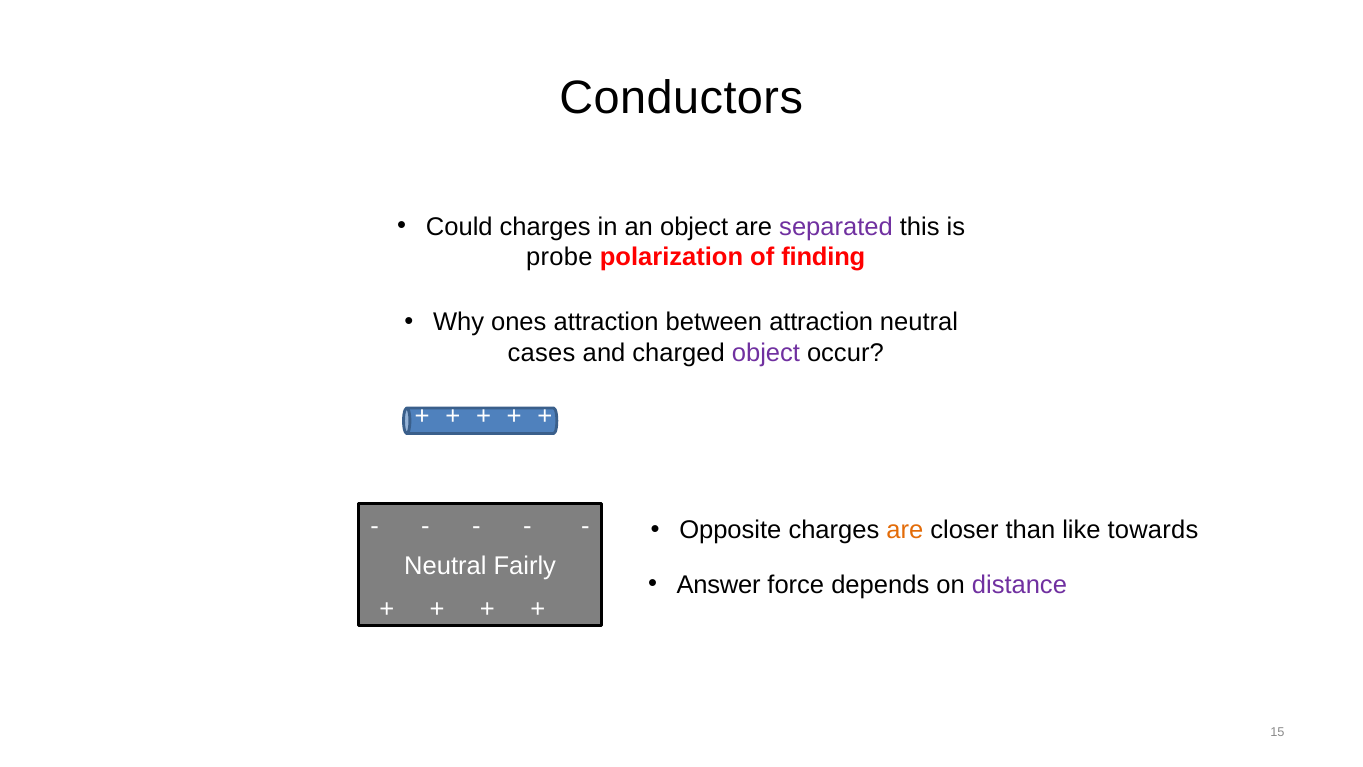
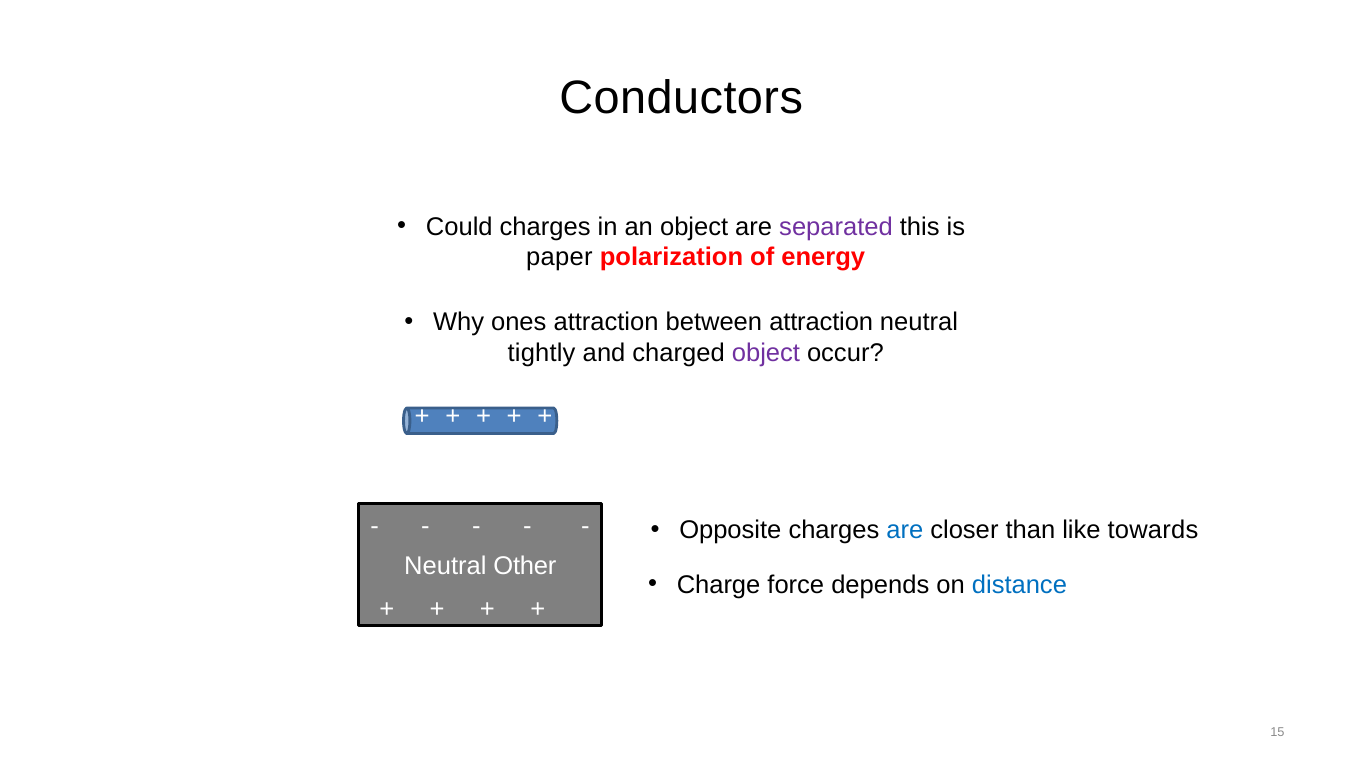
probe: probe -> paper
finding: finding -> energy
cases: cases -> tightly
are at (905, 530) colour: orange -> blue
Fairly: Fairly -> Other
Answer: Answer -> Charge
distance colour: purple -> blue
